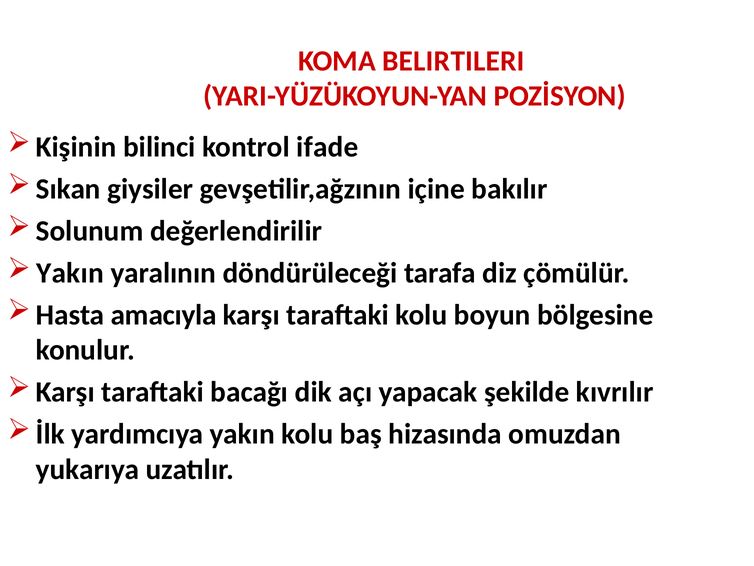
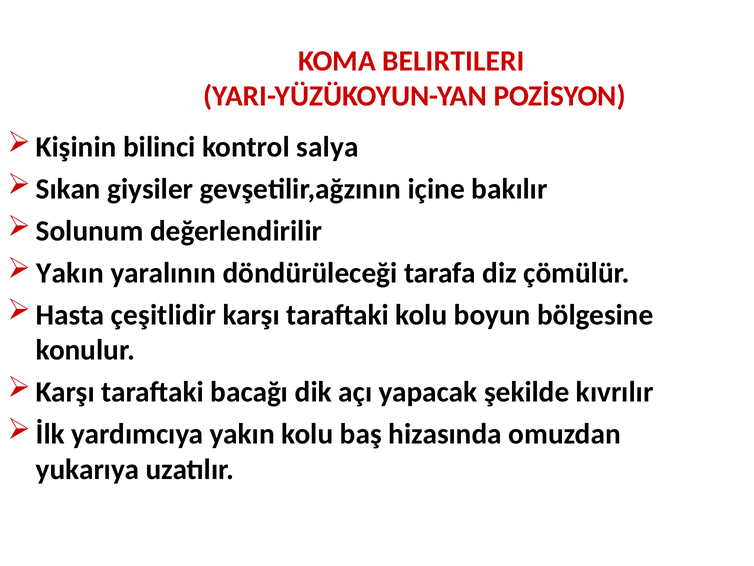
ifade: ifade -> salya
amacıyla: amacıyla -> çeşitlidir
